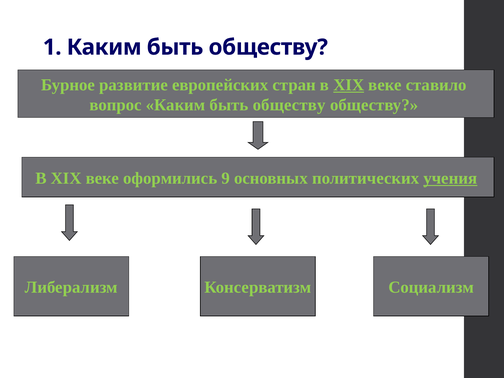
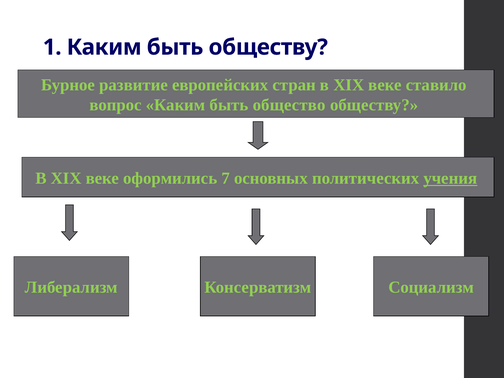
XIX at (349, 85) underline: present -> none
вопрос Каким быть обществу: обществу -> общество
9: 9 -> 7
